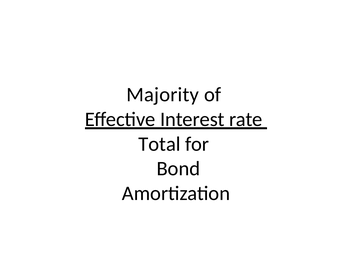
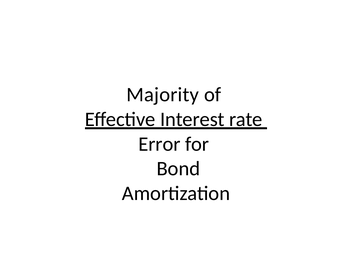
Total: Total -> Error
